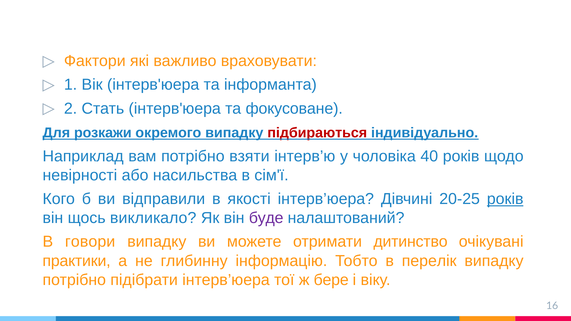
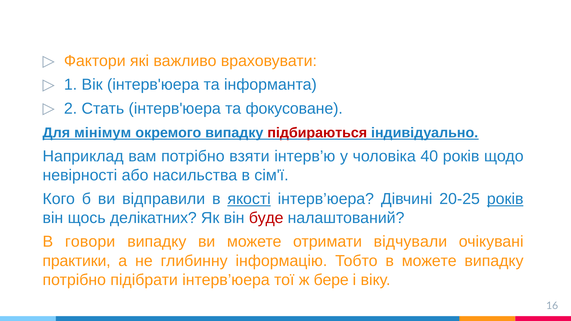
розкажи: розкажи -> мінімум
якості underline: none -> present
викликало: викликало -> делікатних
буде colour: purple -> red
дитинство: дитинство -> відчували
в перелік: перелік -> можете
